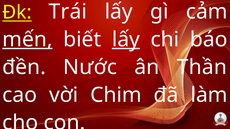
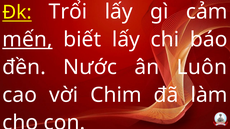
Trái: Trái -> Trổi
lấy at (126, 40) underline: present -> none
Thần: Thần -> Luôn
